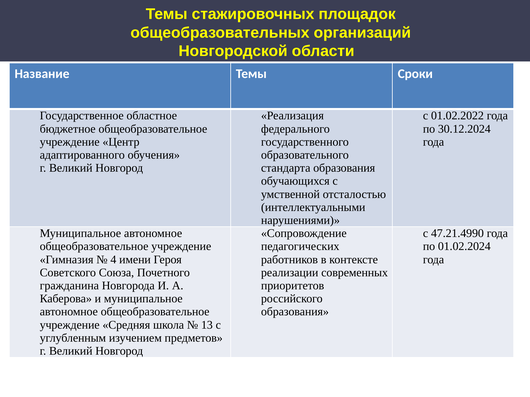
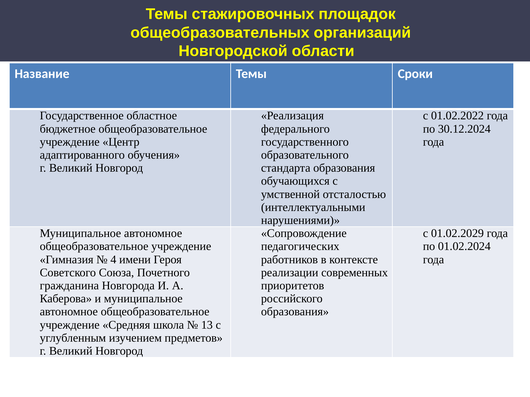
47.21.4990: 47.21.4990 -> 01.02.2029
